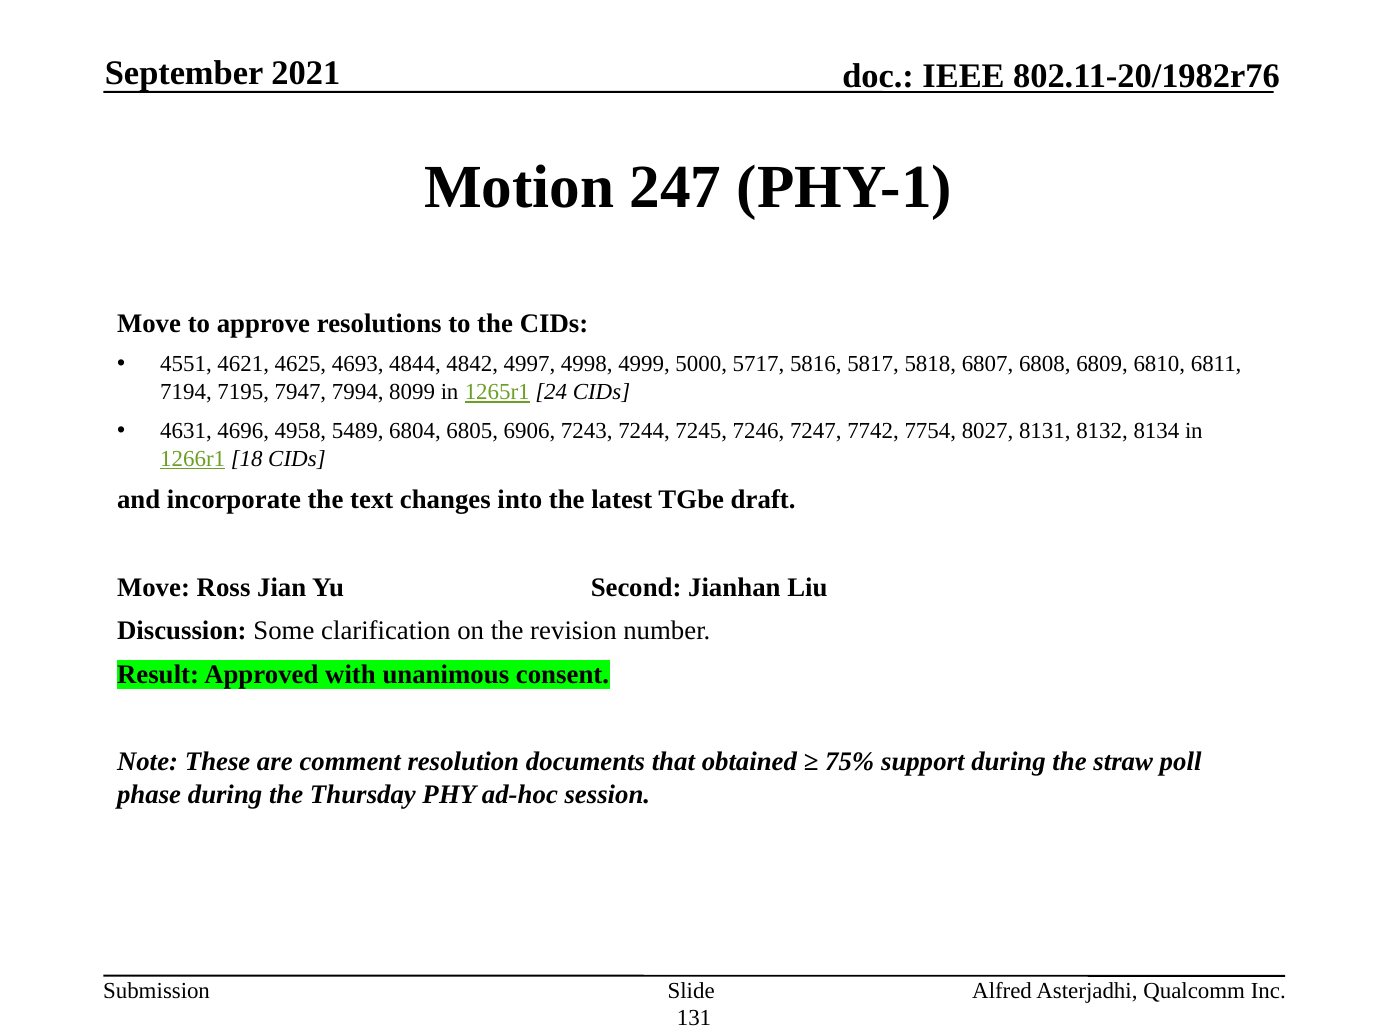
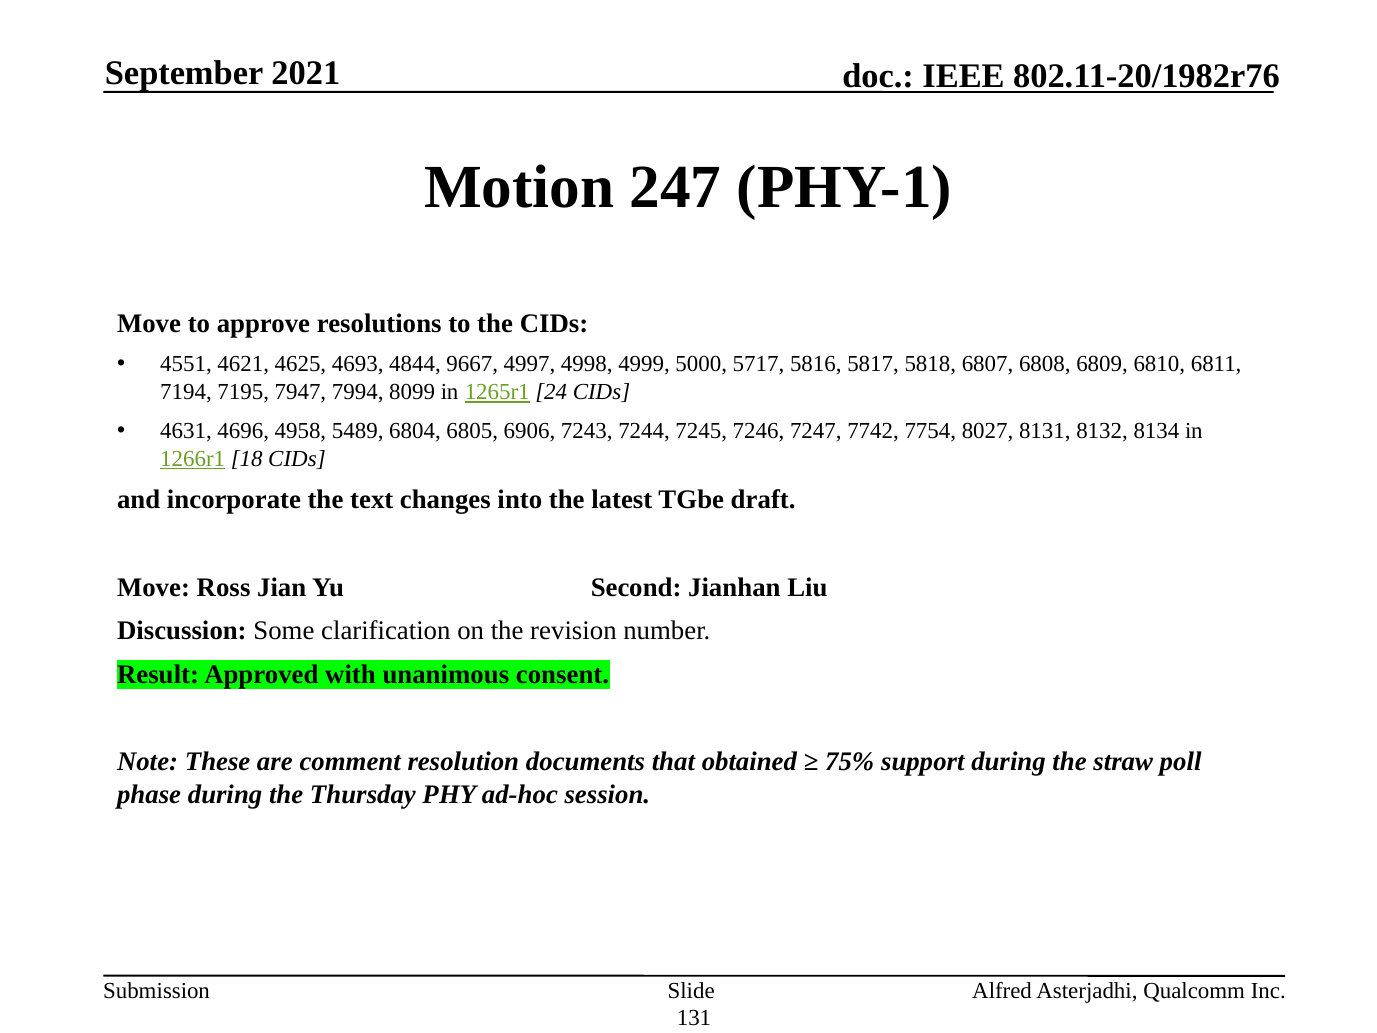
4842: 4842 -> 9667
